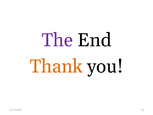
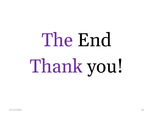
Thank colour: orange -> purple
